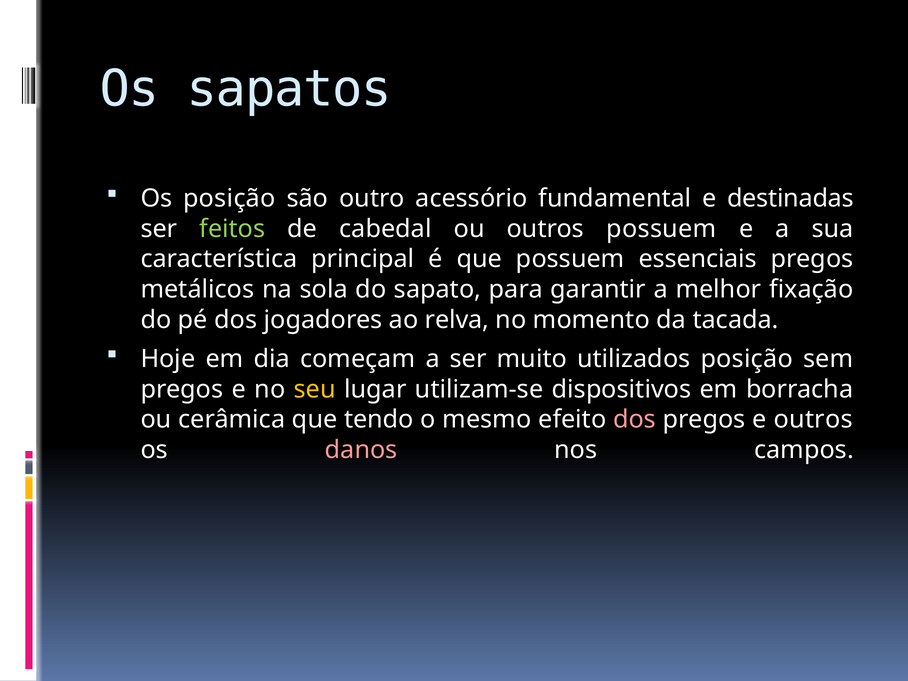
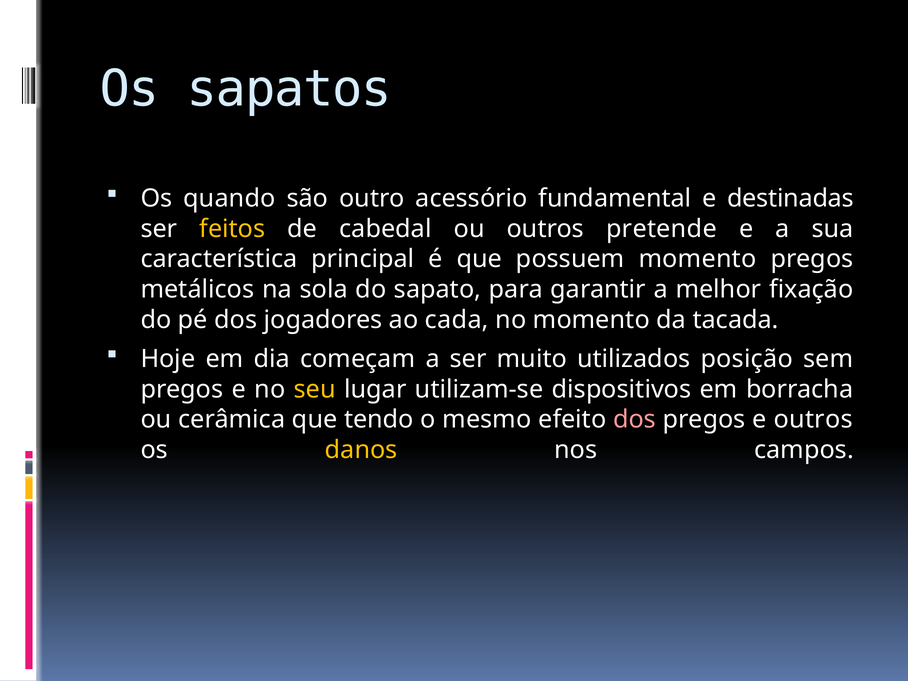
Os posição: posição -> quando
feitos colour: light green -> yellow
outros possuem: possuem -> pretende
possuem essenciais: essenciais -> momento
relva: relva -> cada
danos colour: pink -> yellow
